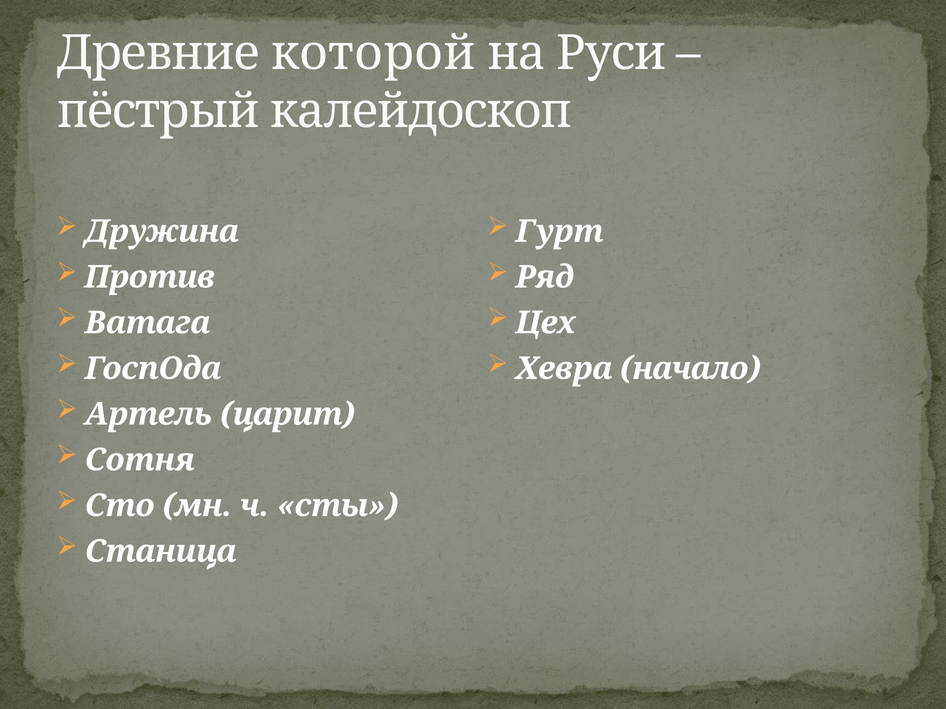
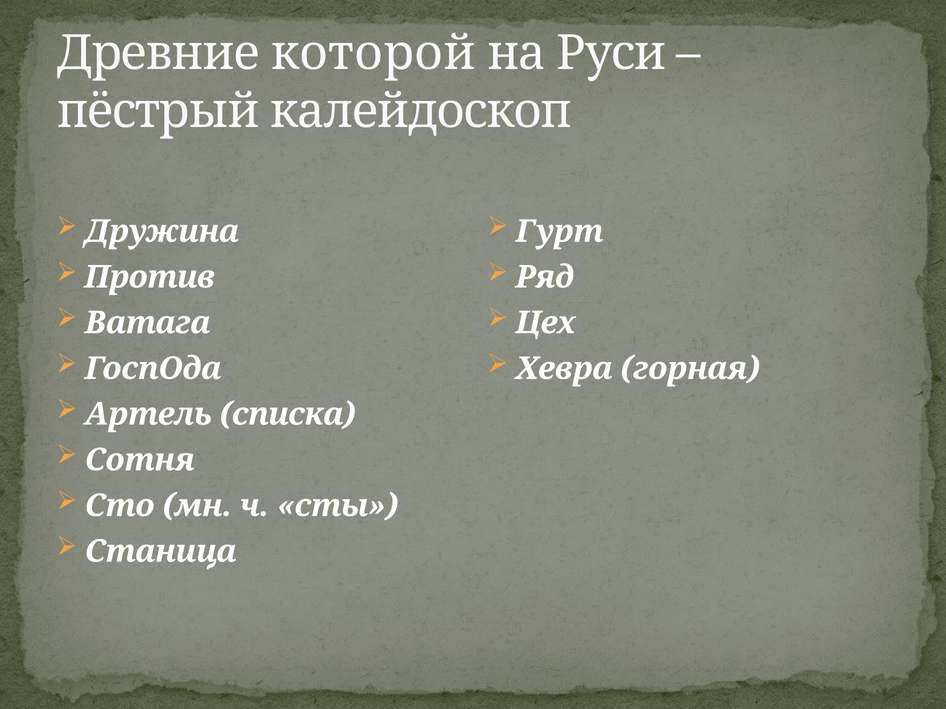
начало: начало -> горная
царит: царит -> списка
